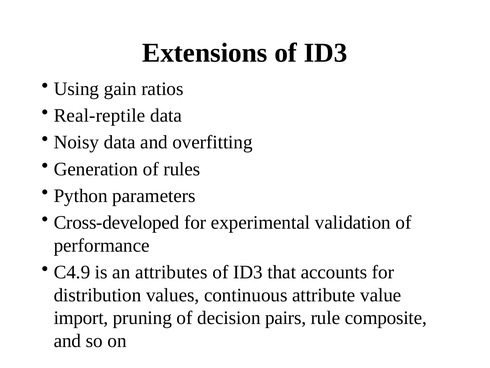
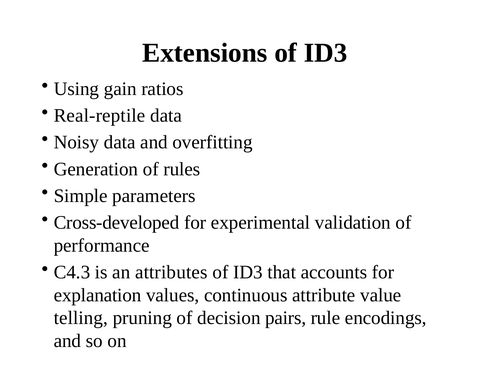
Python: Python -> Simple
C4.9: C4.9 -> C4.3
distribution: distribution -> explanation
import: import -> telling
composite: composite -> encodings
